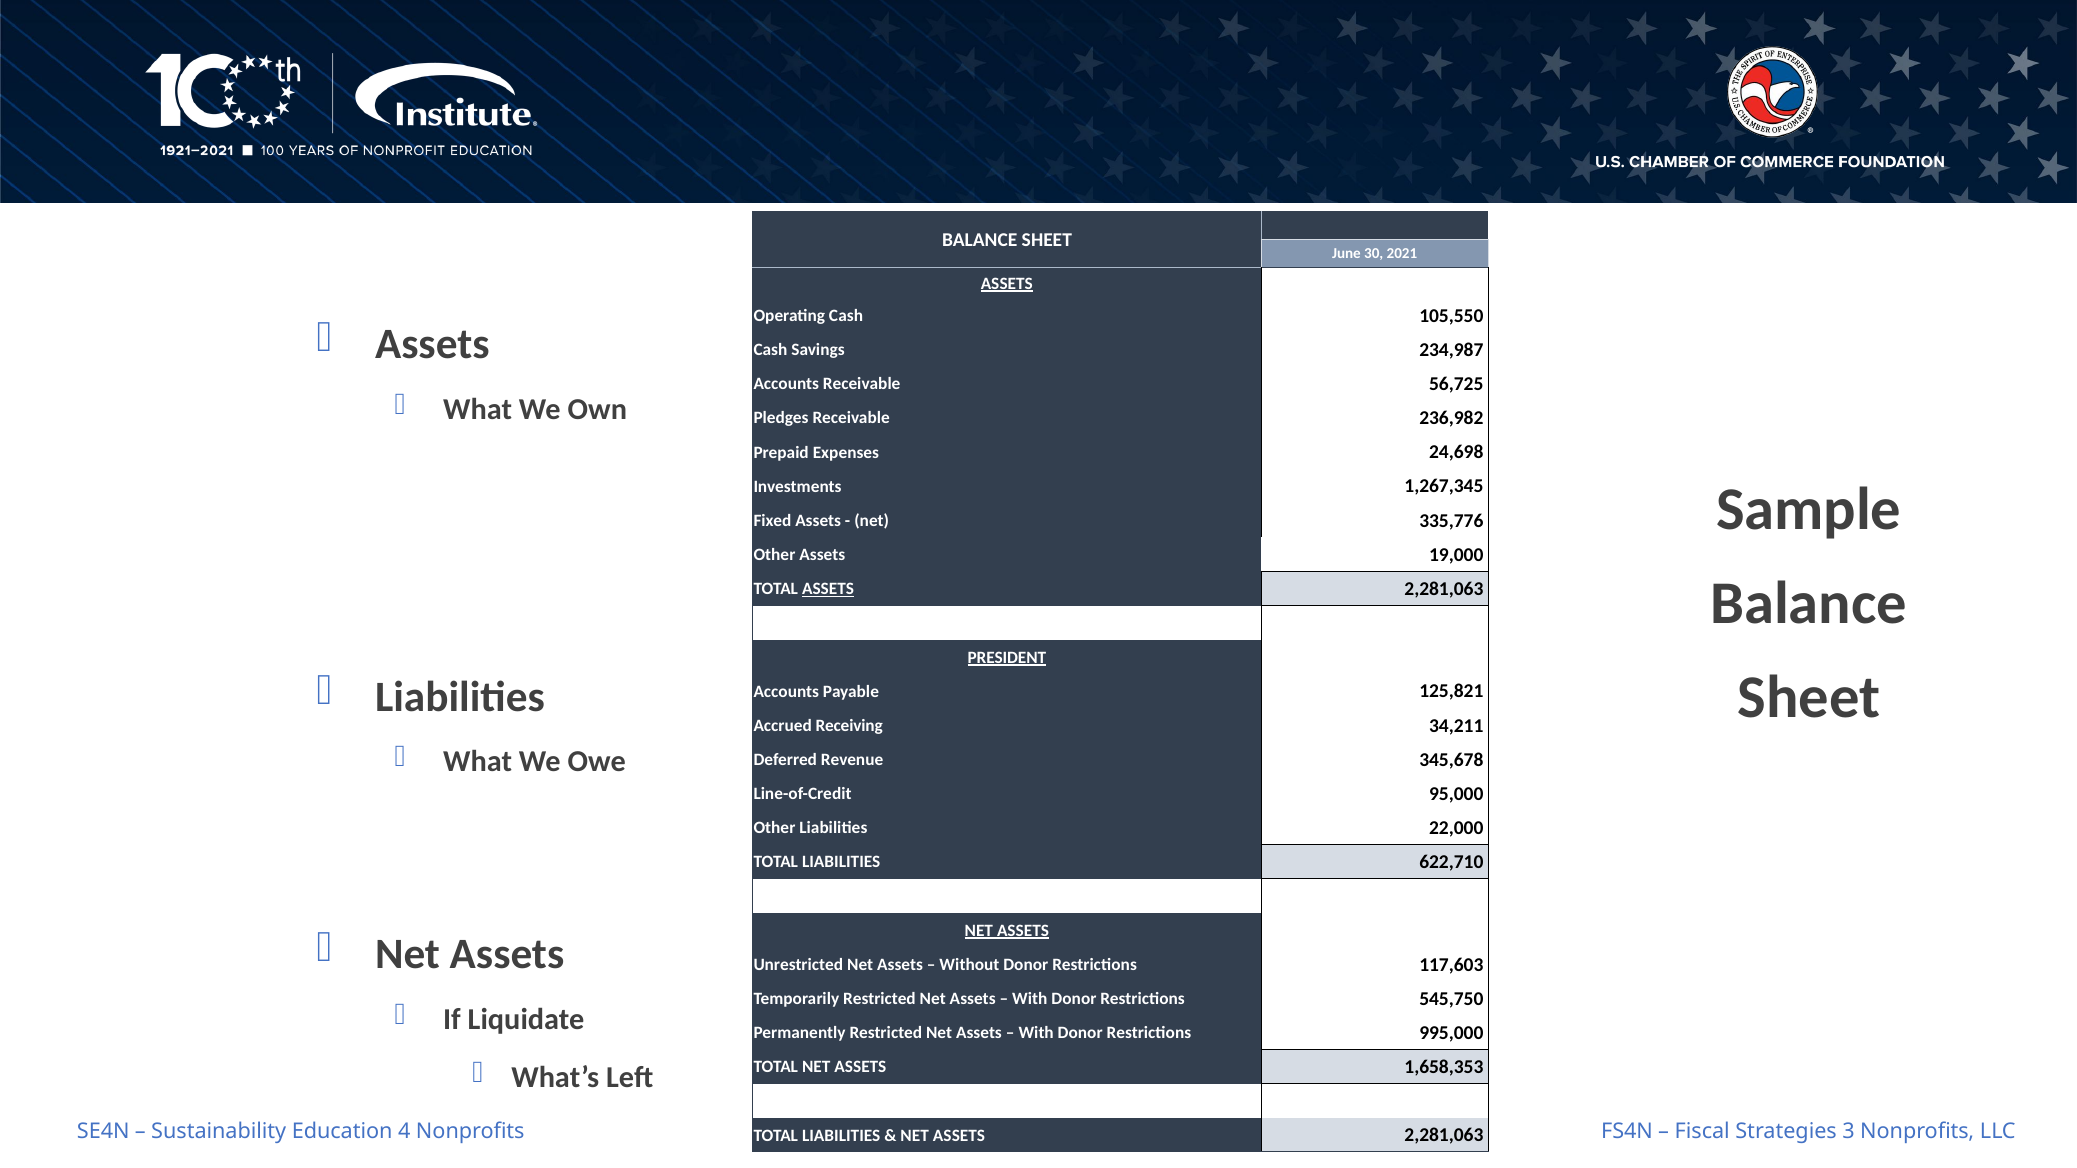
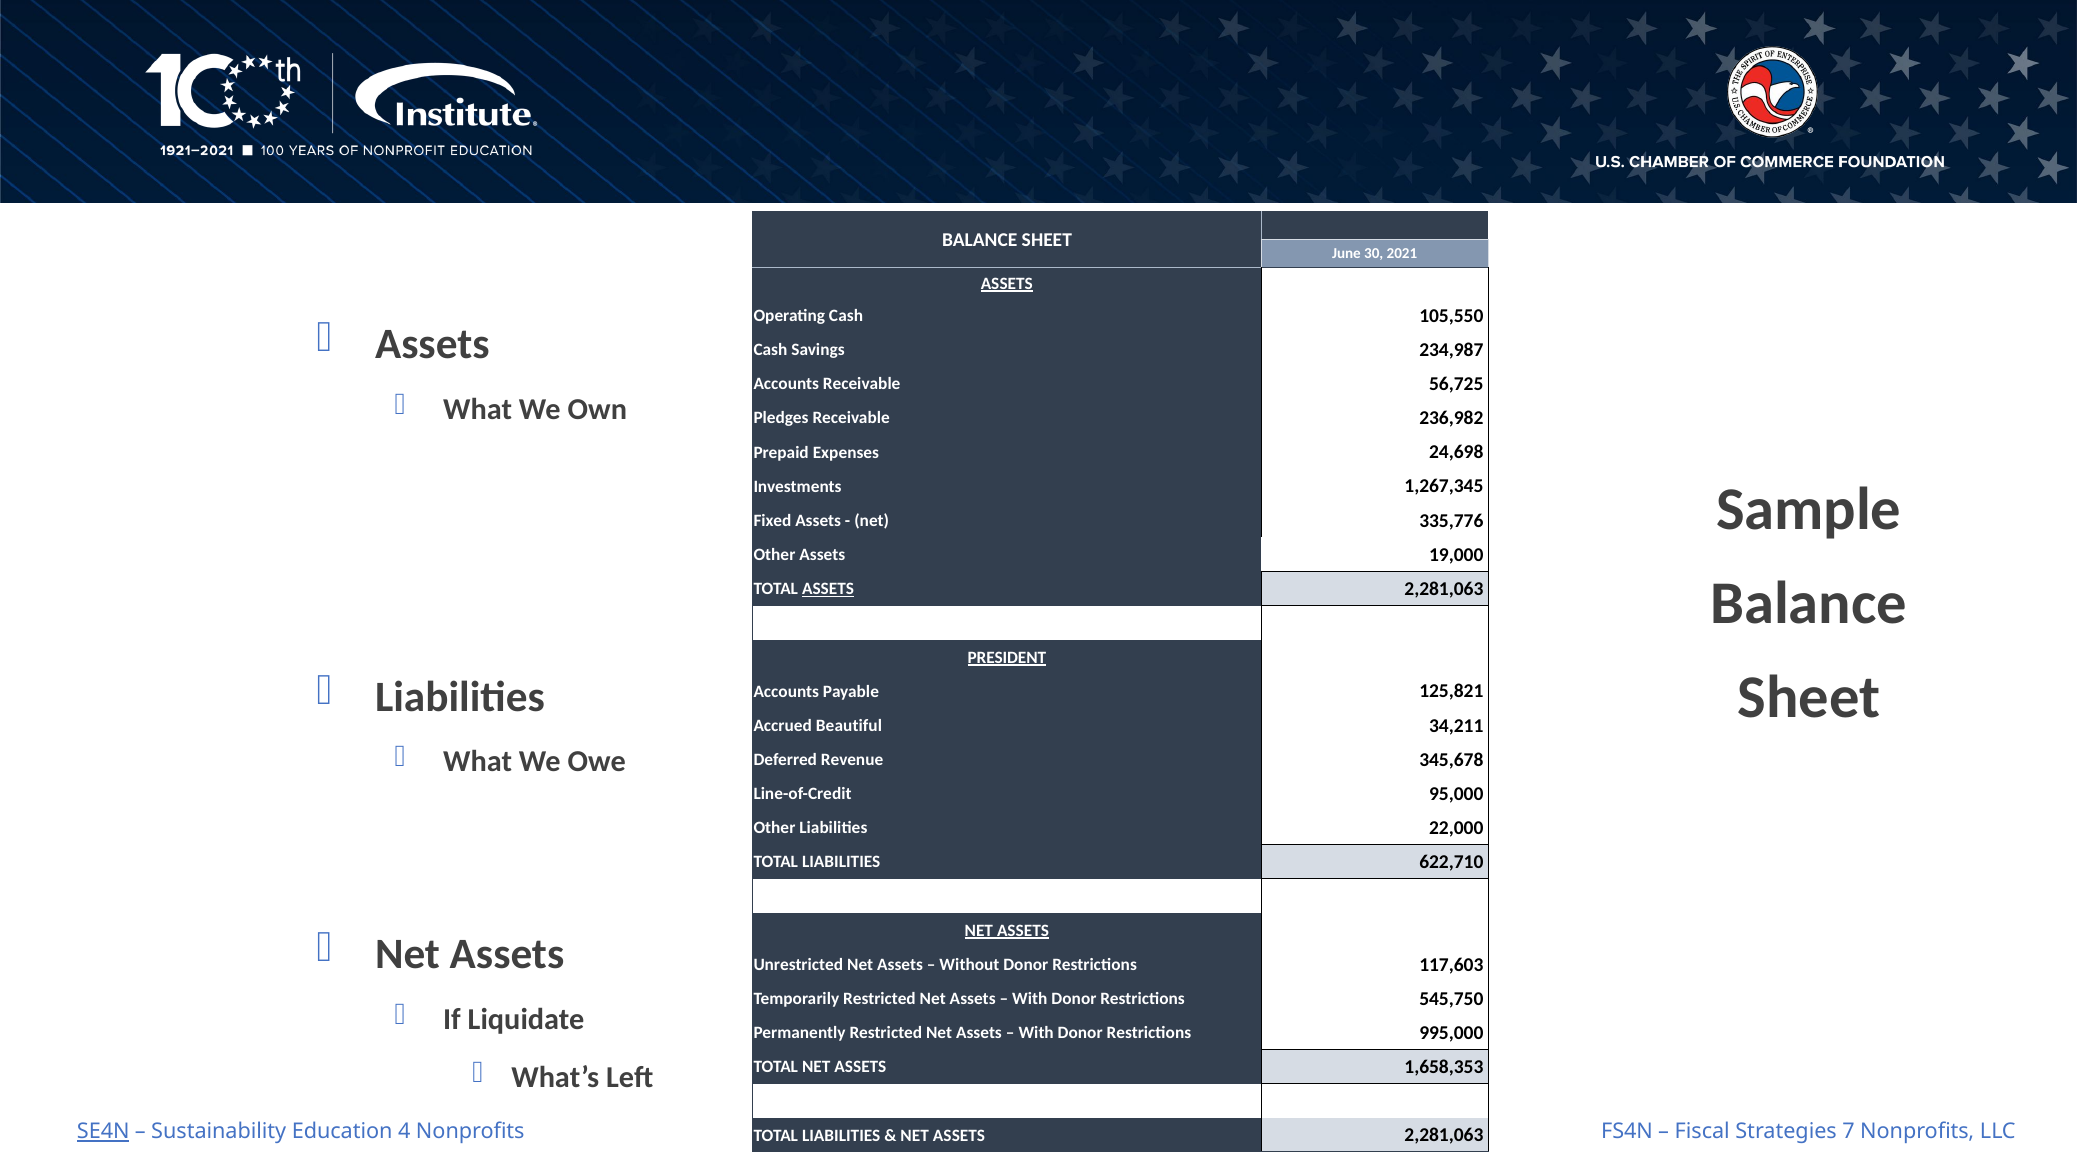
Receiving: Receiving -> Beautiful
SE4N underline: none -> present
3: 3 -> 7
